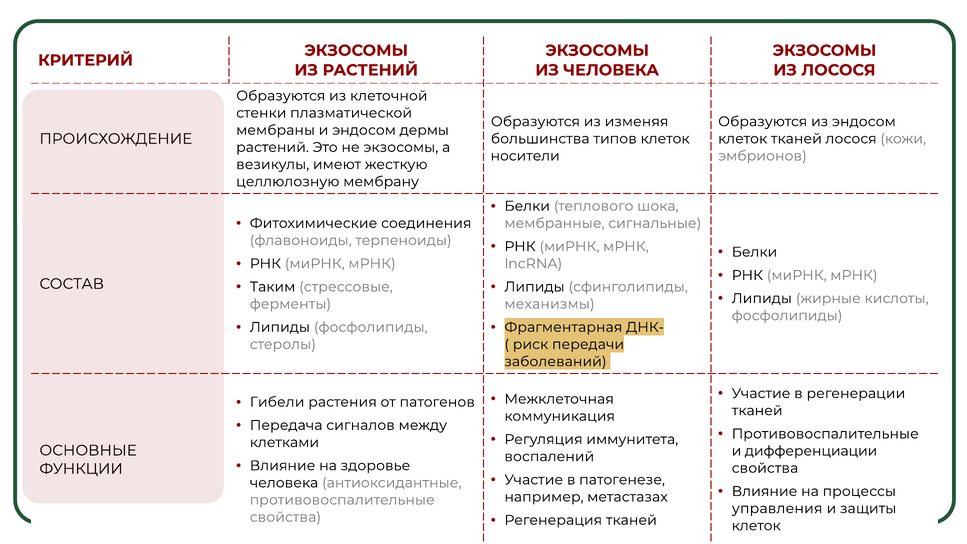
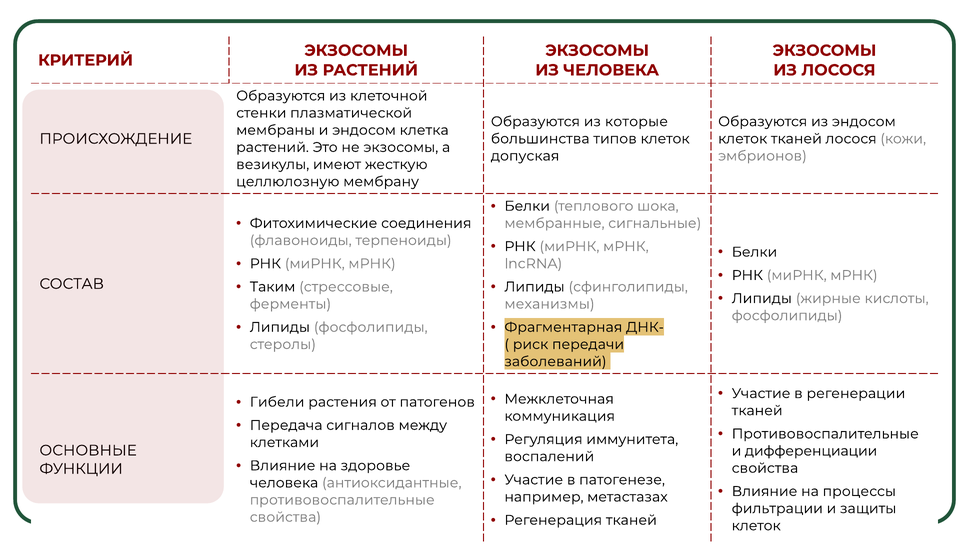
изменяя: изменяя -> которые
дермы: дермы -> клетка
носители: носители -> допуская
управления: управления -> фильтрации
